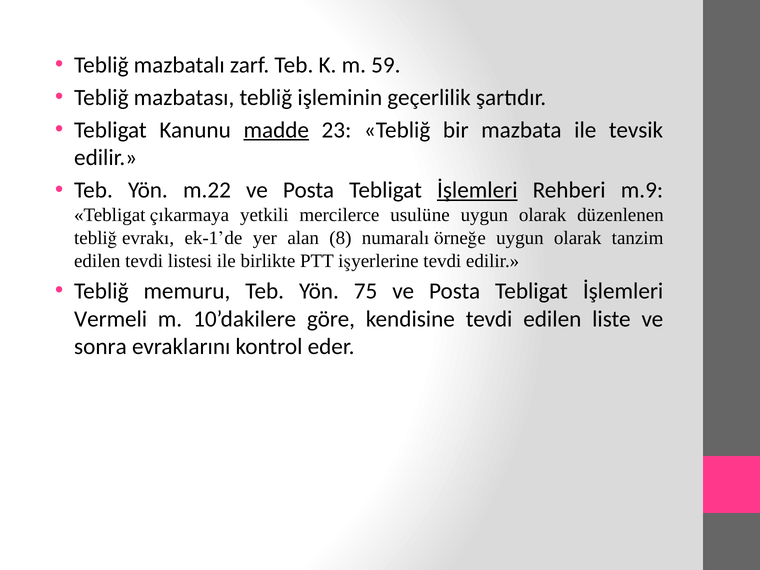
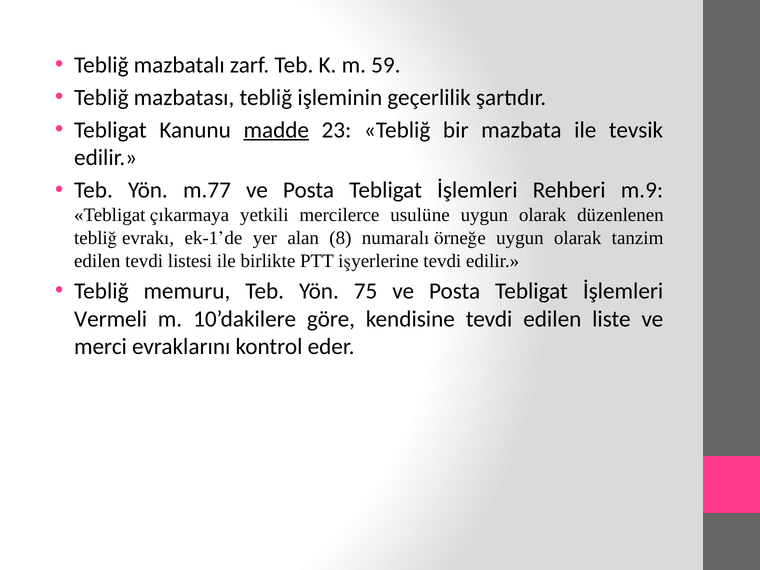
m.22: m.22 -> m.77
İşlemleri at (477, 190) underline: present -> none
sonra: sonra -> merci
